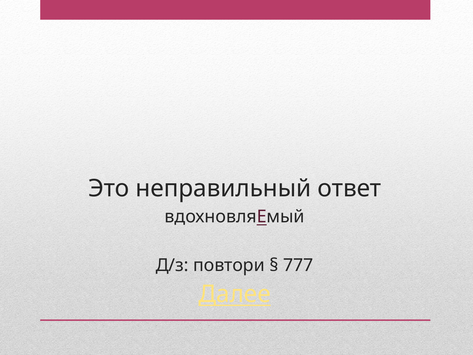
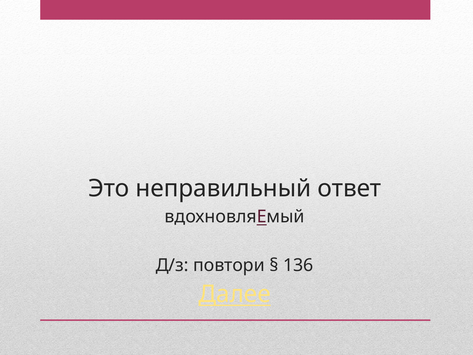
777: 777 -> 136
